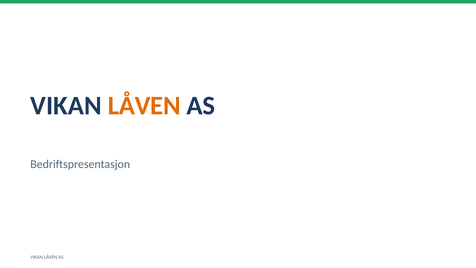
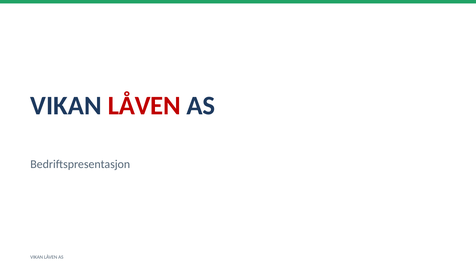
LÅVEN at (144, 106) colour: orange -> red
